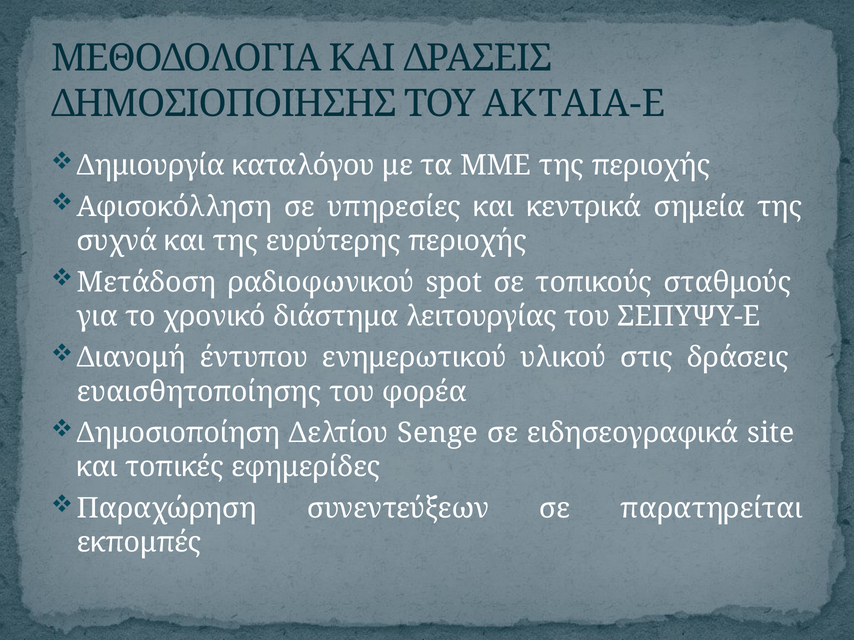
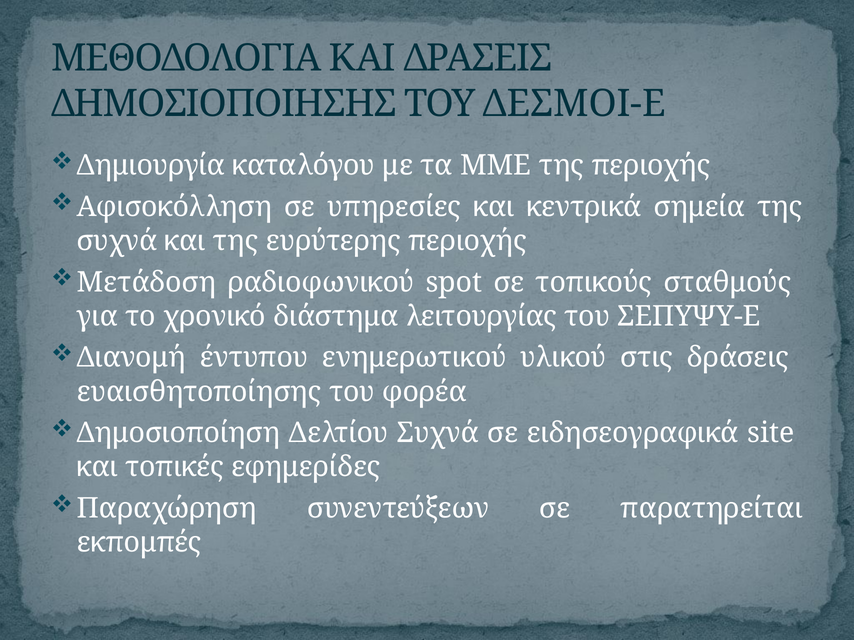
ΑΚΤΑΙΑ-Ε: ΑΚΤΑΙΑ-Ε -> ΔΕΣΜΟΙ-Ε
Δελτίου Senge: Senge -> Συχνά
